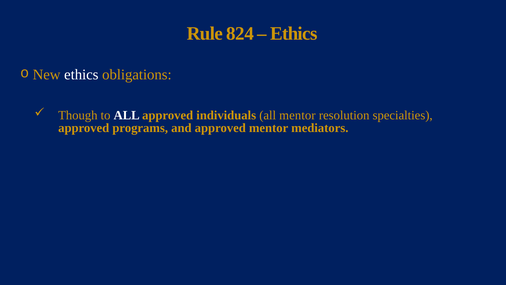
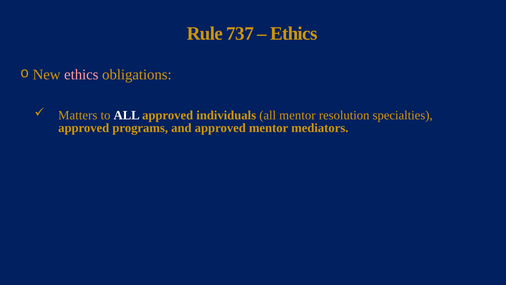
824: 824 -> 737
ethics at (81, 74) colour: white -> pink
Though: Though -> Matters
